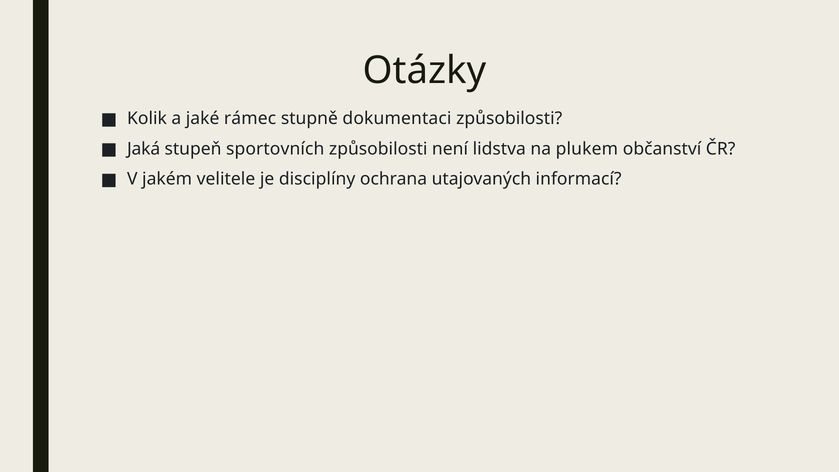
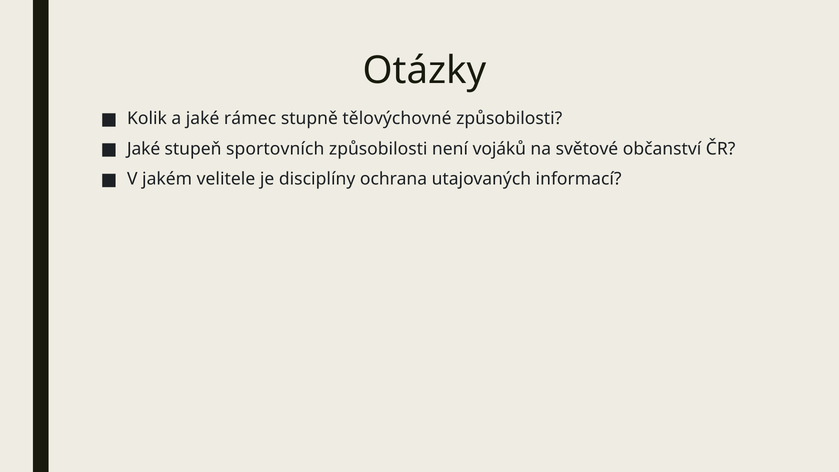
dokumentaci: dokumentaci -> tělovýchovné
Jaká at (144, 149): Jaká -> Jaké
lidstva: lidstva -> vojáků
plukem: plukem -> světové
